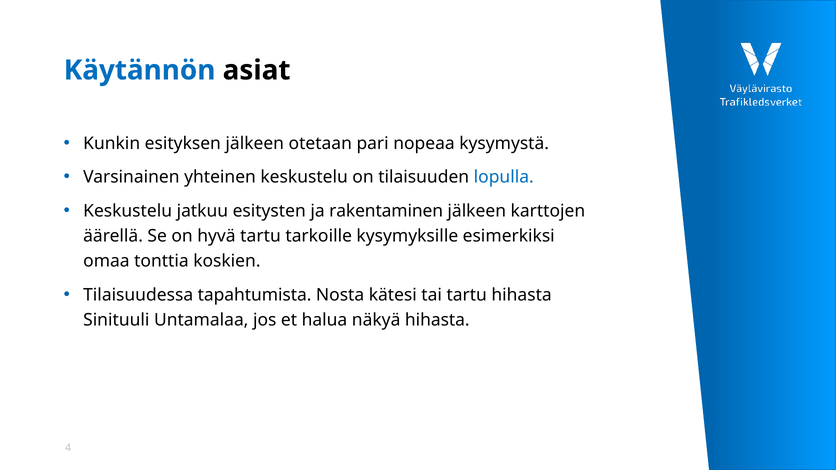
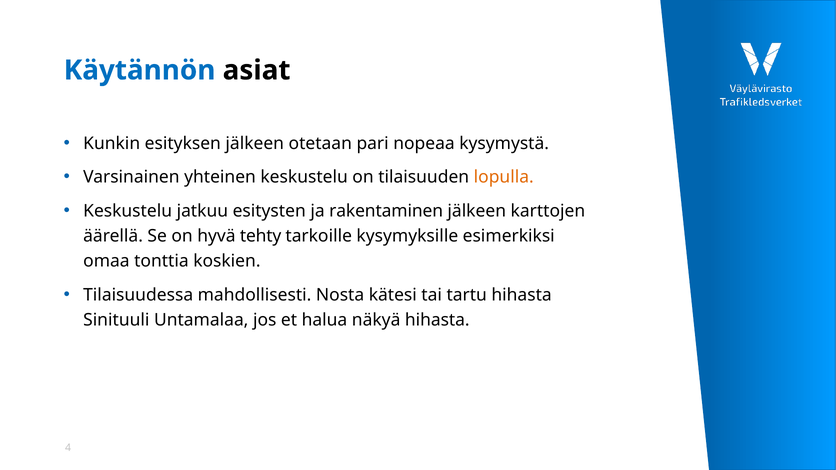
lopulla colour: blue -> orange
hyvä tartu: tartu -> tehty
tapahtumista: tapahtumista -> mahdollisesti
